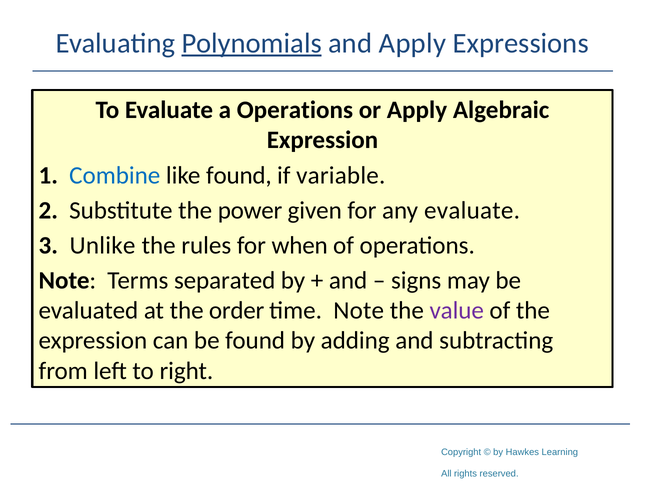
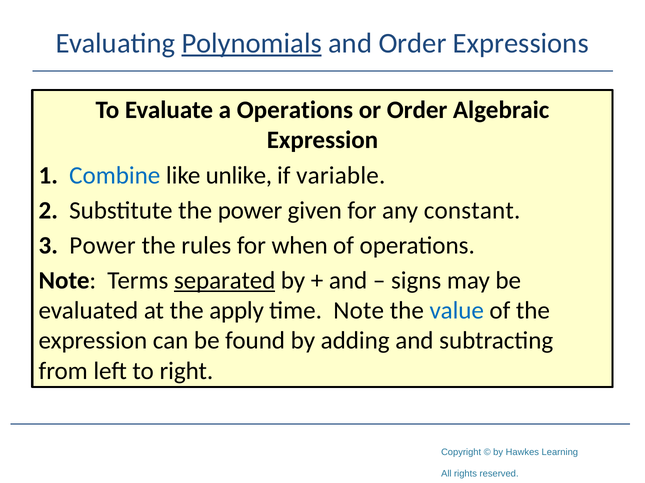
and Apply: Apply -> Order
or Apply: Apply -> Order
like found: found -> unlike
any evaluate: evaluate -> constant
3 Unlike: Unlike -> Power
separated underline: none -> present
order: order -> apply
value colour: purple -> blue
